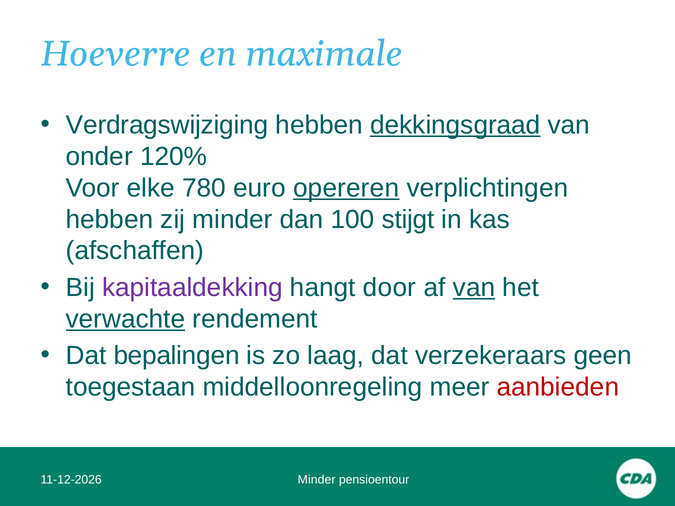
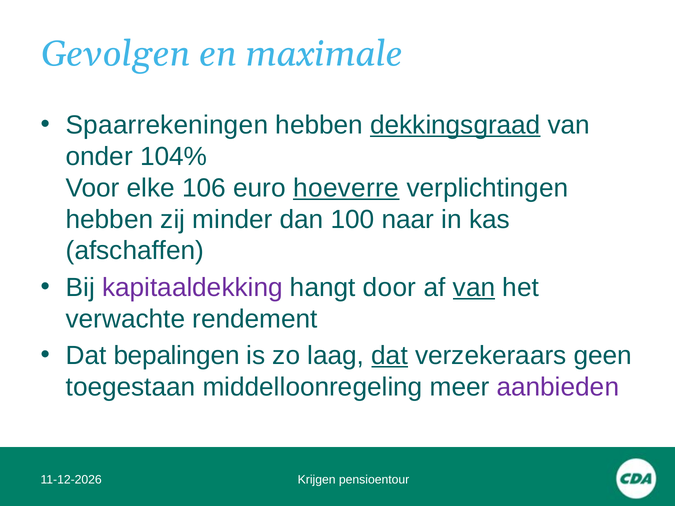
Hoeverre: Hoeverre -> Gevolgen
Verdragswijziging: Verdragswijziging -> Spaarrekeningen
120%: 120% -> 104%
780: 780 -> 106
opereren: opereren -> hoeverre
stijgt: stijgt -> naar
verwachte underline: present -> none
dat at (390, 356) underline: none -> present
aanbieden colour: red -> purple
Minder at (317, 480): Minder -> Krijgen
